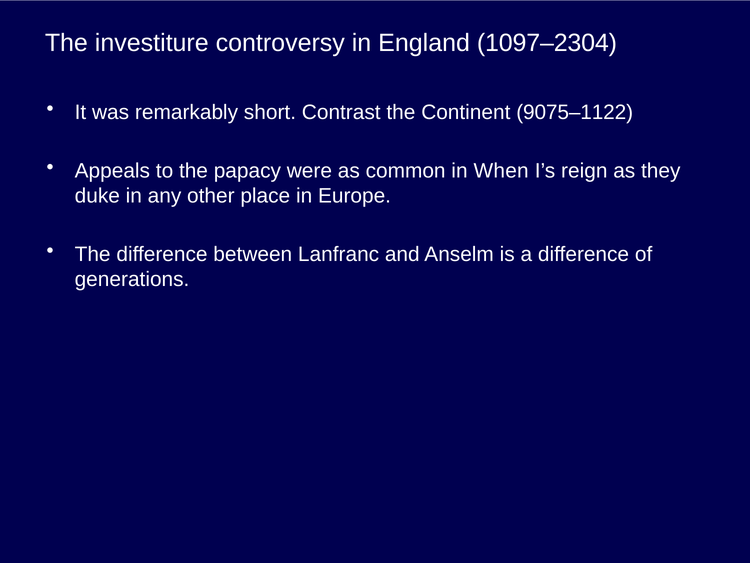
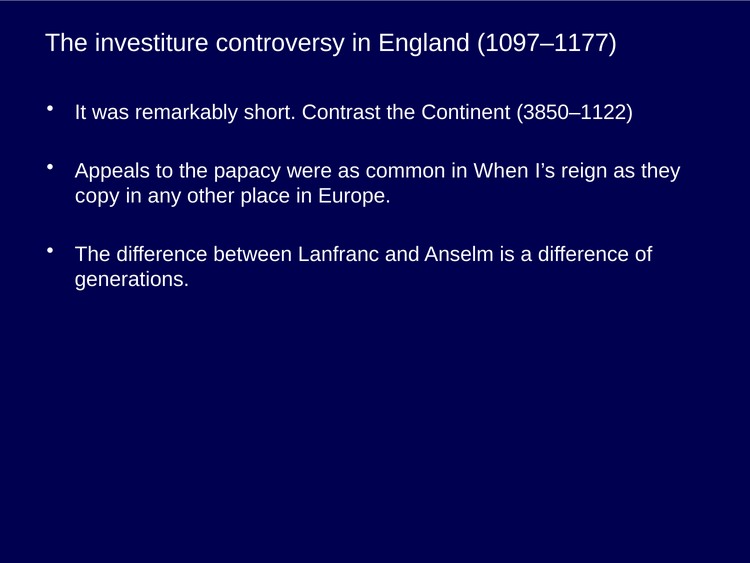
1097–2304: 1097–2304 -> 1097–1177
9075–1122: 9075–1122 -> 3850–1122
duke: duke -> copy
